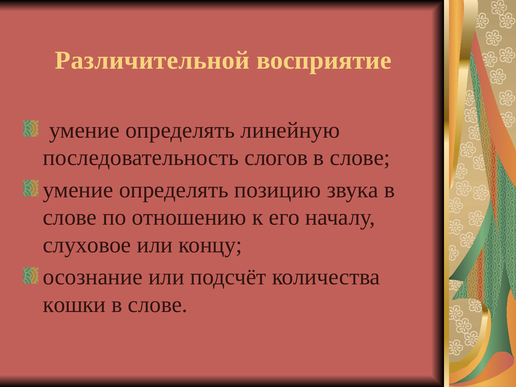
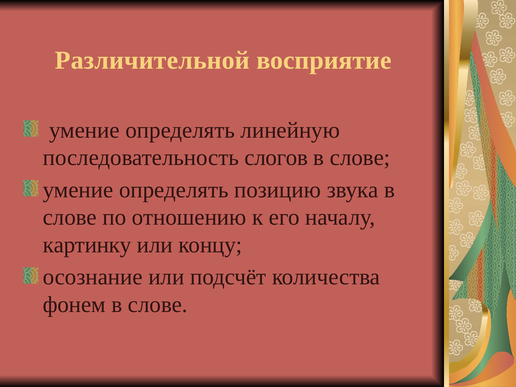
слуховое: слуховое -> картинку
кошки: кошки -> фонем
